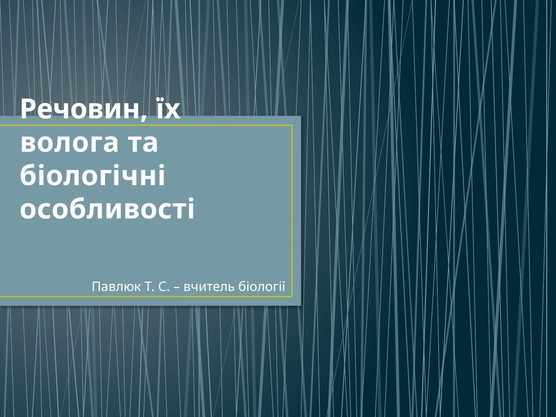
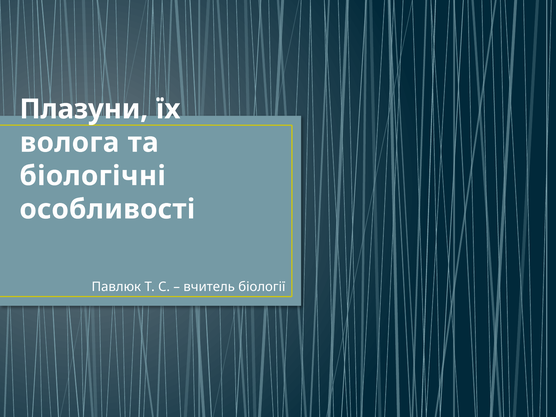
Речовин: Речовин -> Плазуни
